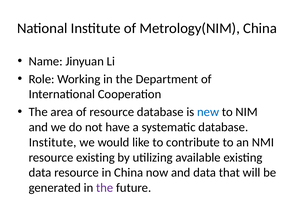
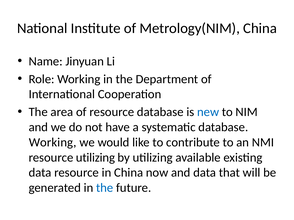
Institute at (53, 143): Institute -> Working
resource existing: existing -> utilizing
the at (105, 188) colour: purple -> blue
